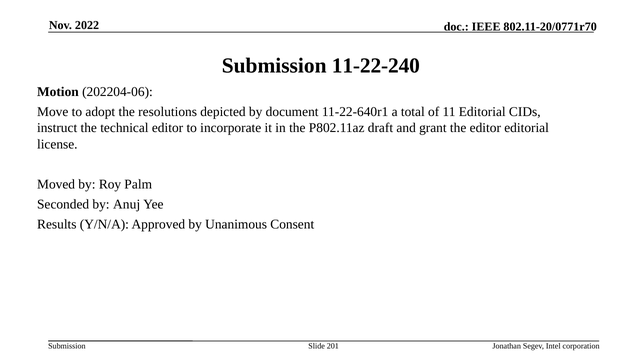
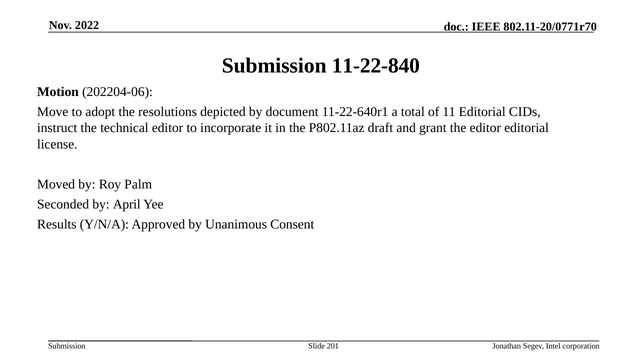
11-22-240: 11-22-240 -> 11-22-840
Anuj: Anuj -> April
